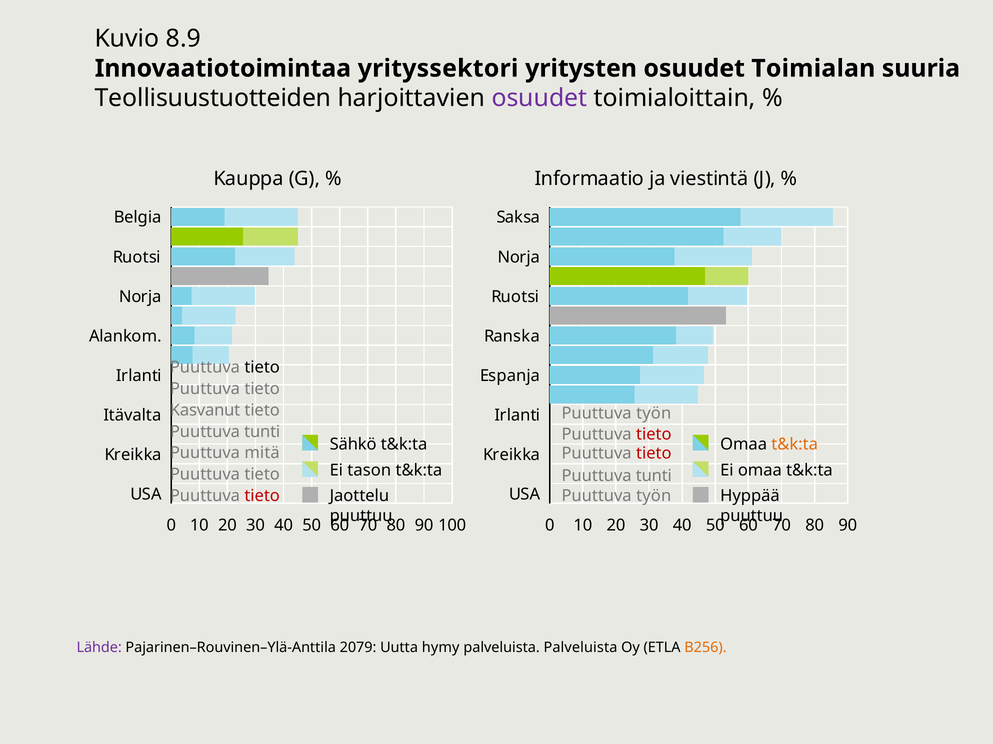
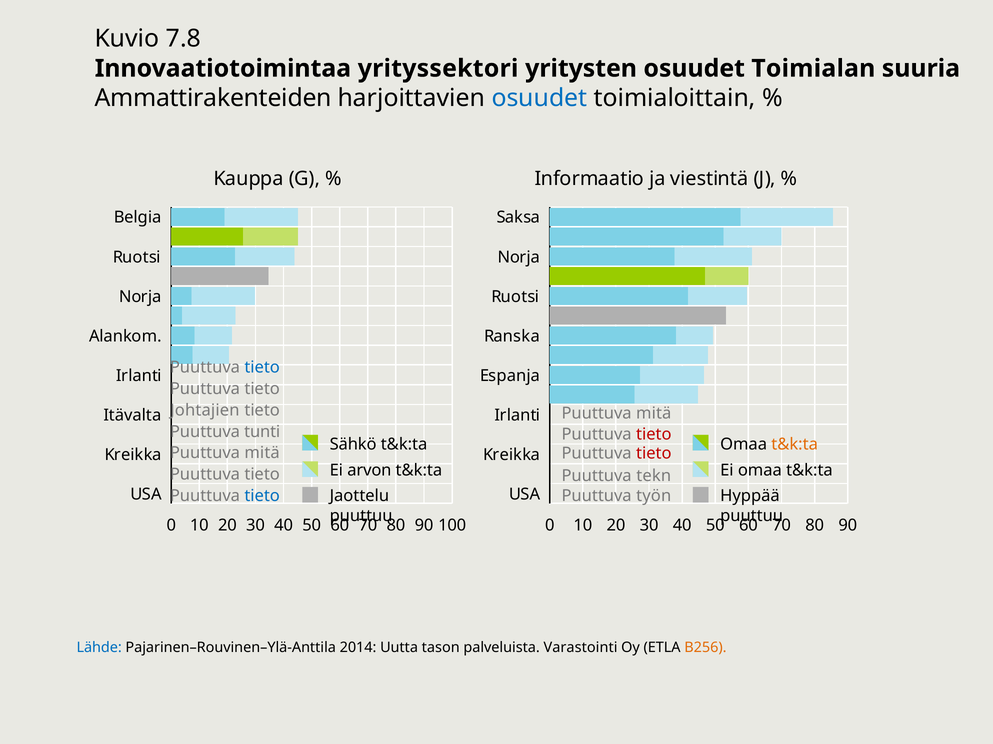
8.9: 8.9 -> 7.8
Teollisuustuotteiden: Teollisuustuotteiden -> Ammattirakenteiden
osuudet at (539, 98) colour: purple -> blue
tieto at (262, 368) colour: black -> blue
Kasvanut: Kasvanut -> Johtajien
työn at (654, 414): työn -> mitä
tason: tason -> arvon
tunti at (654, 476): tunti -> tekn
tieto at (262, 496) colour: red -> blue
Lähde colour: purple -> blue
2079: 2079 -> 2014
hymy: hymy -> tason
palveluista Palveluista: Palveluista -> Varastointi
